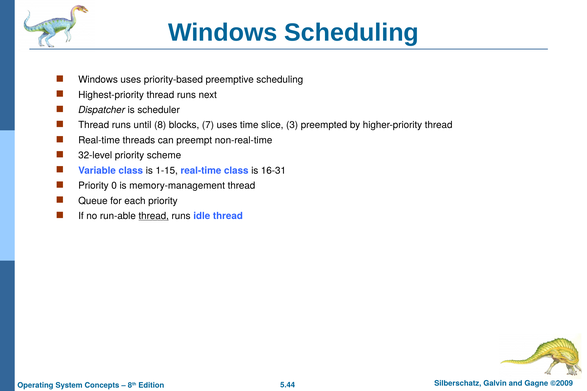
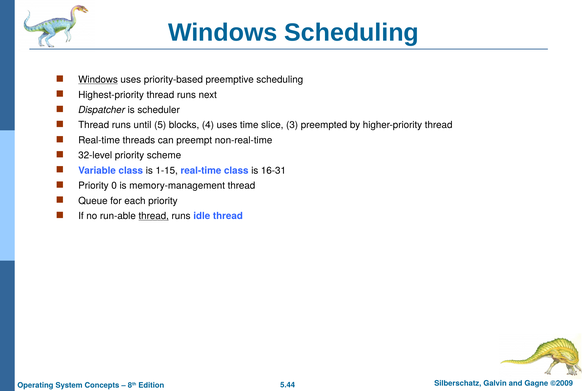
Windows at (98, 80) underline: none -> present
8: 8 -> 5
7: 7 -> 4
